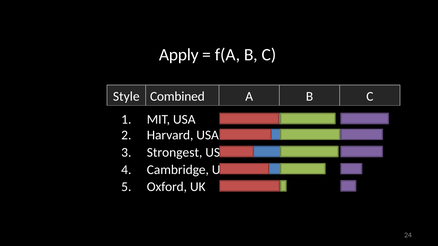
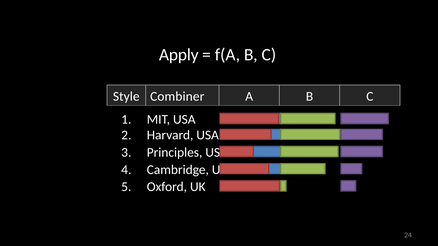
Combined: Combined -> Combiner
Strongest: Strongest -> Principles
